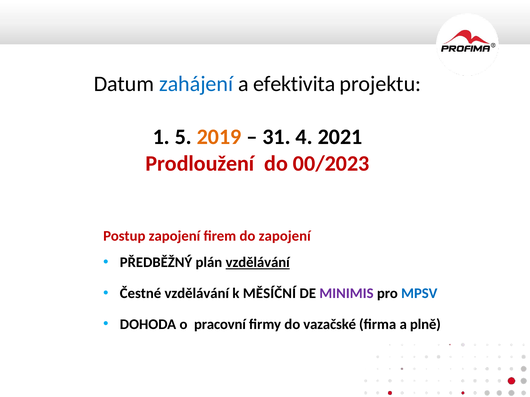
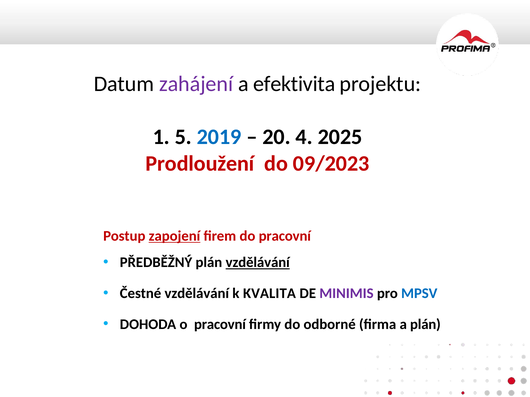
zahájení colour: blue -> purple
2019 colour: orange -> blue
31: 31 -> 20
2021: 2021 -> 2025
00/2023: 00/2023 -> 09/2023
zapojení at (174, 236) underline: none -> present
do zapojení: zapojení -> pracovní
MĚSÍČNÍ: MĚSÍČNÍ -> KVALITA
vazačské: vazačské -> odborné
a plně: plně -> plán
